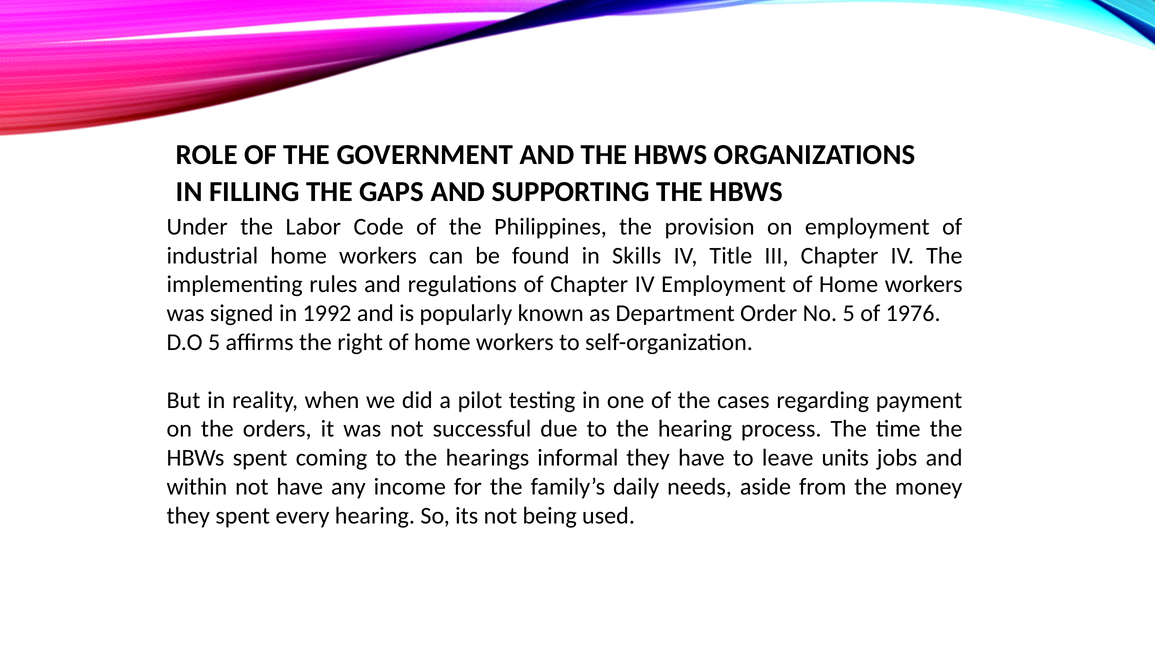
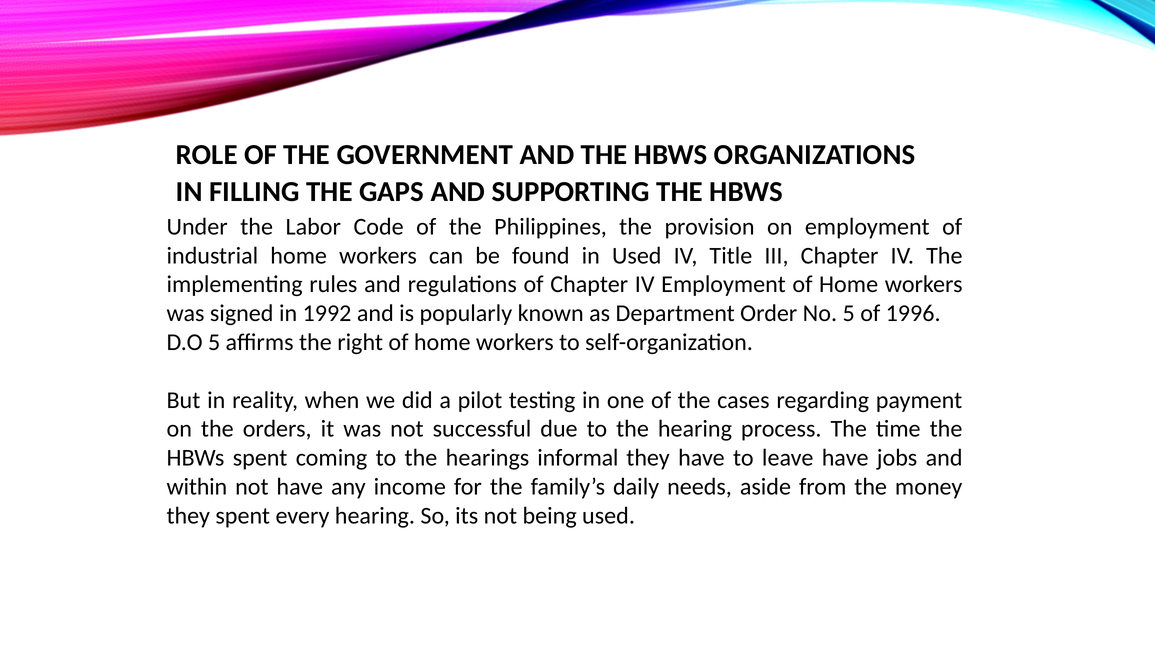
in Skills: Skills -> Used
1976: 1976 -> 1996
leave units: units -> have
